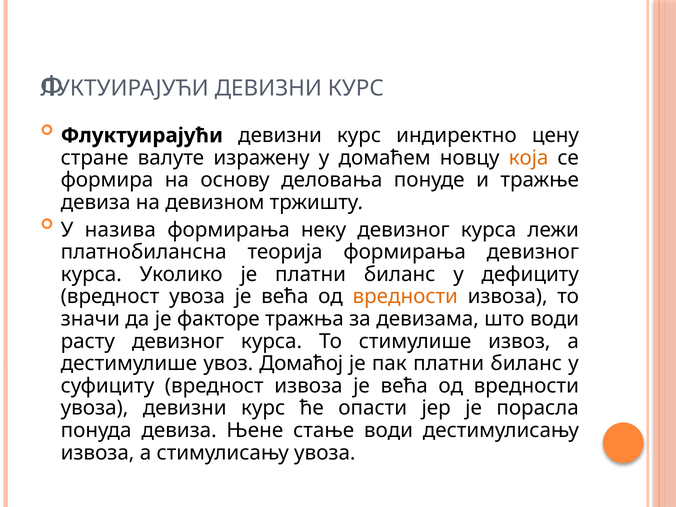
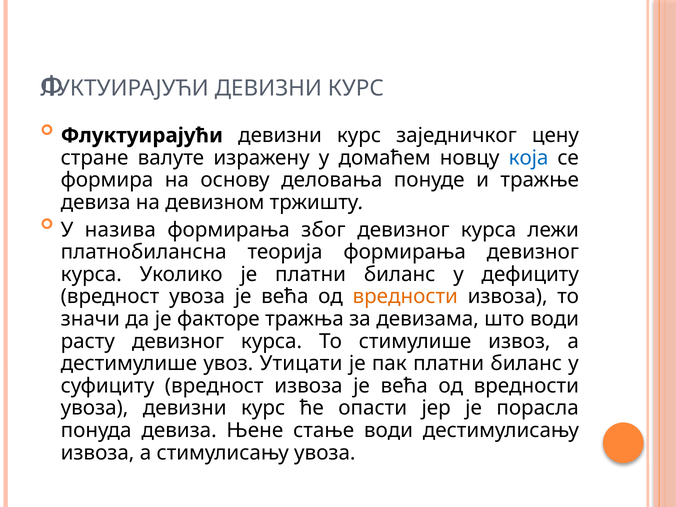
индиректно: индиректно -> заједничког
која colour: orange -> blue
неку: неку -> због
Домаћој: Домаћој -> Утицати
